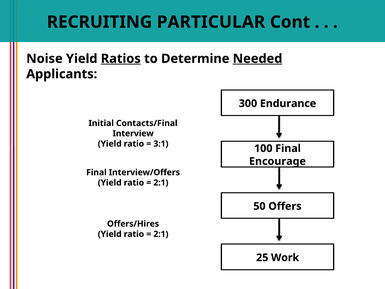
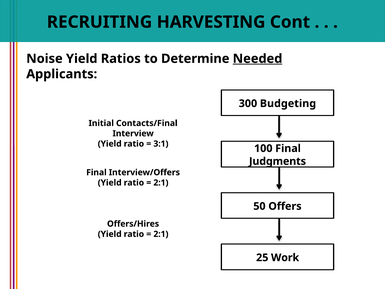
PARTICULAR: PARTICULAR -> HARVESTING
Ratios underline: present -> none
Endurance: Endurance -> Budgeting
Encourage: Encourage -> Judgments
